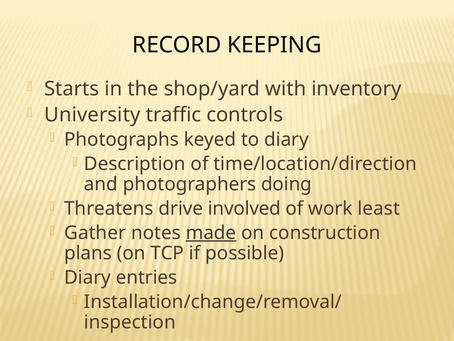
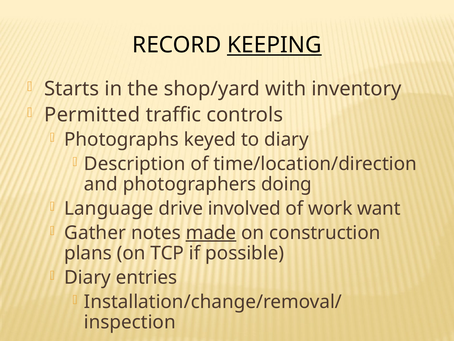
KEEPING underline: none -> present
University: University -> Permitted
Threatens: Threatens -> Language
least: least -> want
